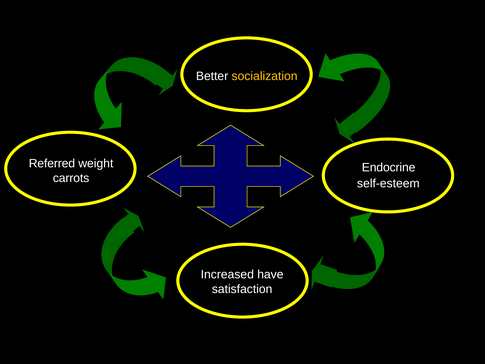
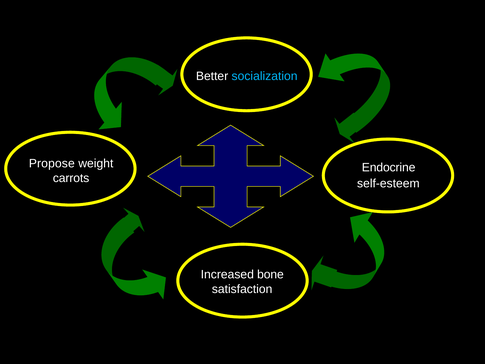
socialization colour: yellow -> light blue
Referred: Referred -> Propose
have: have -> bone
